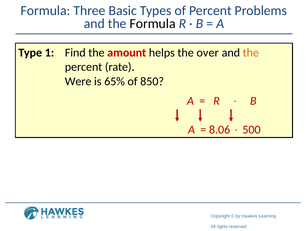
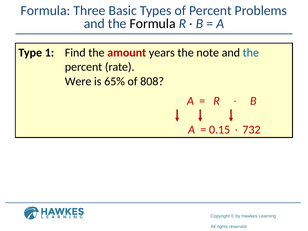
helps: helps -> years
over: over -> note
the at (251, 53) colour: orange -> blue
850: 850 -> 808
8.06: 8.06 -> 0.15
500: 500 -> 732
